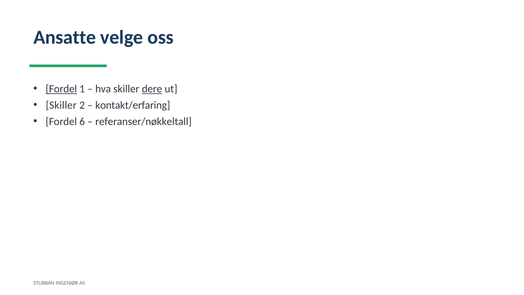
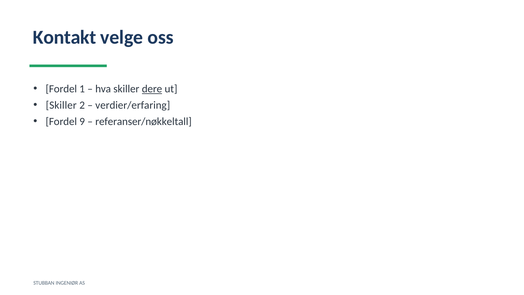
Ansatte: Ansatte -> Kontakt
Fordel at (61, 89) underline: present -> none
kontakt/erfaring: kontakt/erfaring -> verdier/erfaring
6: 6 -> 9
